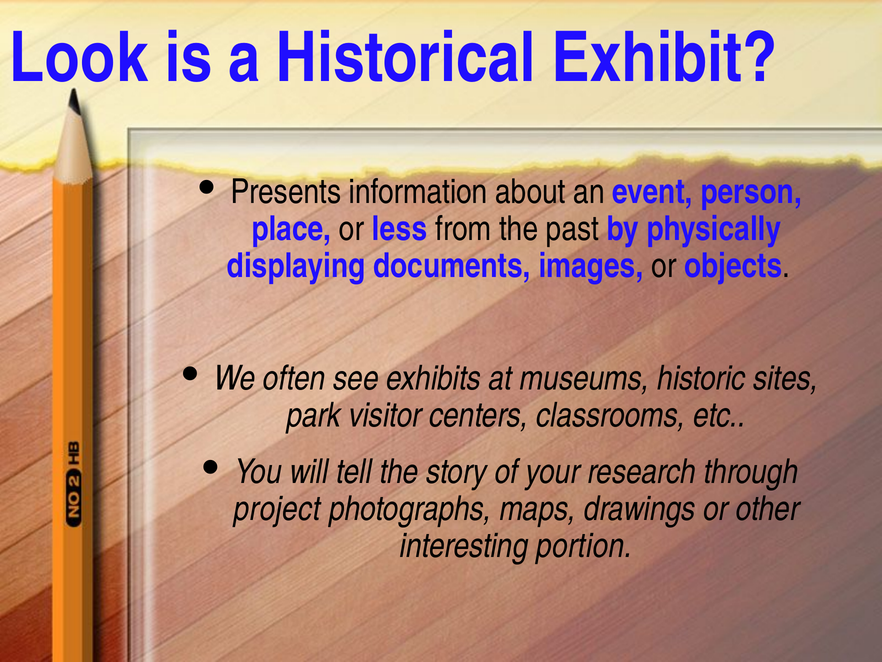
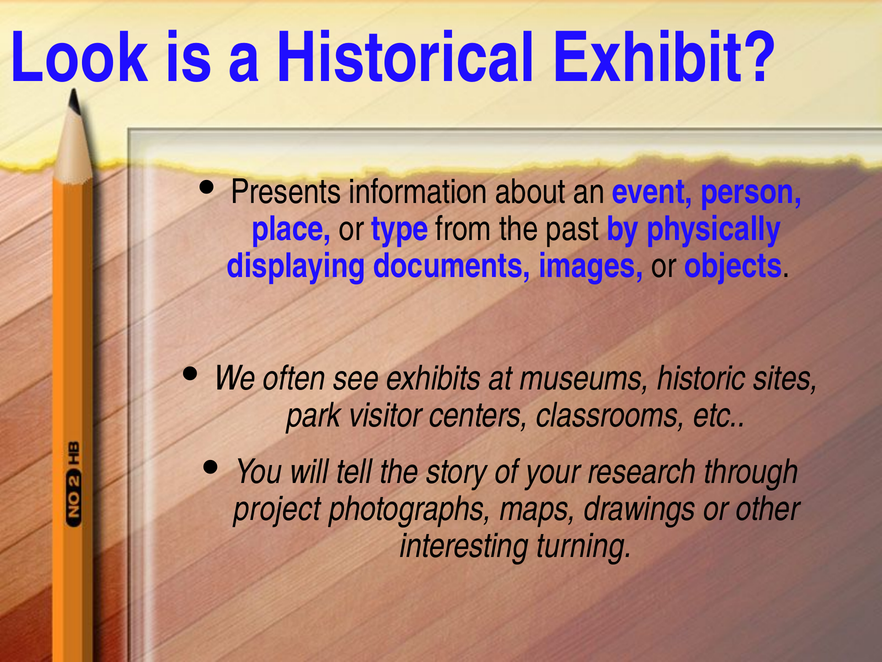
less: less -> type
portion: portion -> turning
